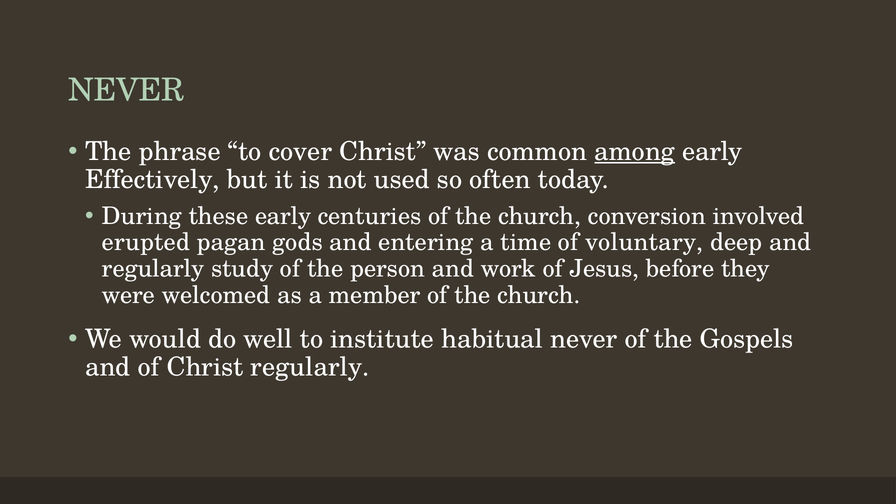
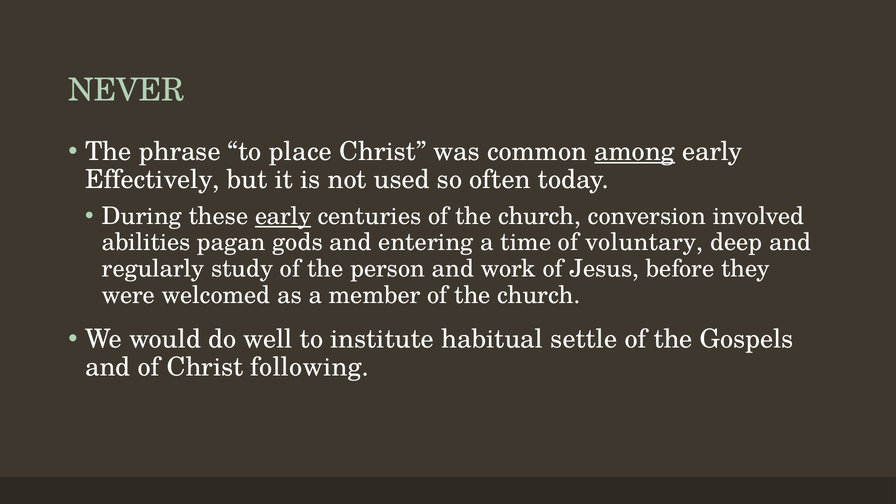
cover: cover -> place
early at (283, 216) underline: none -> present
erupted: erupted -> abilities
habitual never: never -> settle
Christ regularly: regularly -> following
